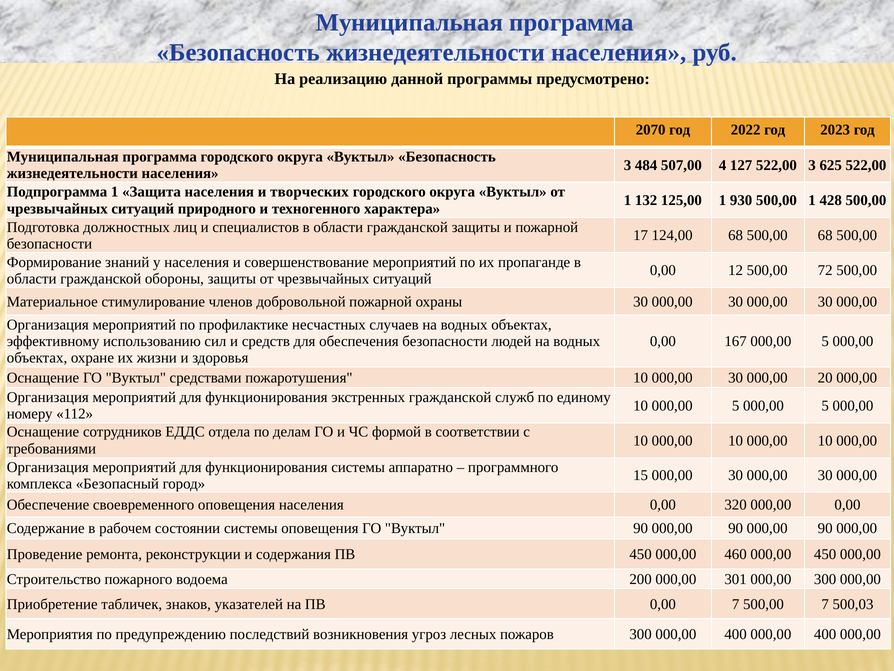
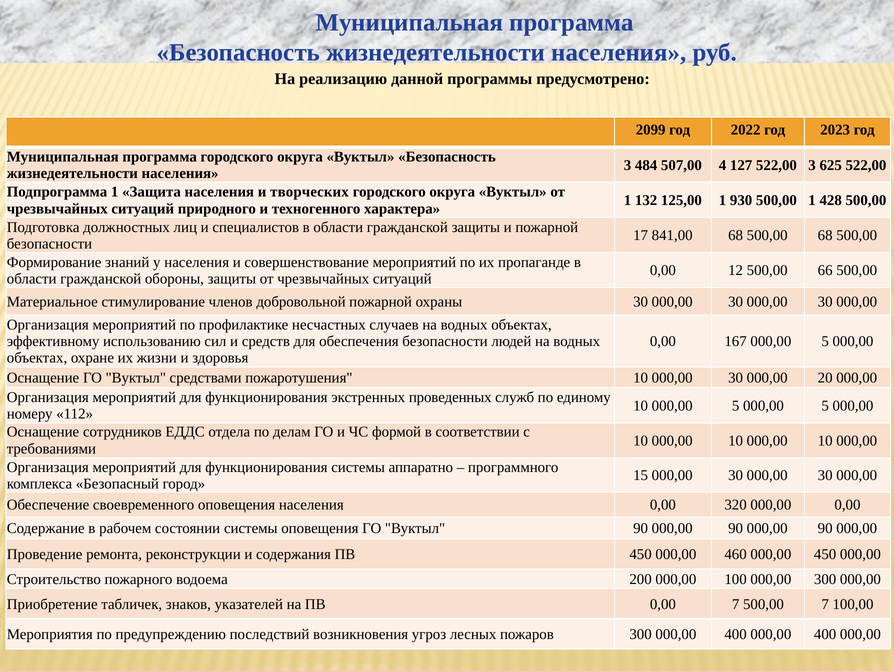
2070: 2070 -> 2099
124,00: 124,00 -> 841,00
72: 72 -> 66
экстренных гражданской: гражданской -> проведенных
301: 301 -> 100
500,03: 500,03 -> 100,00
